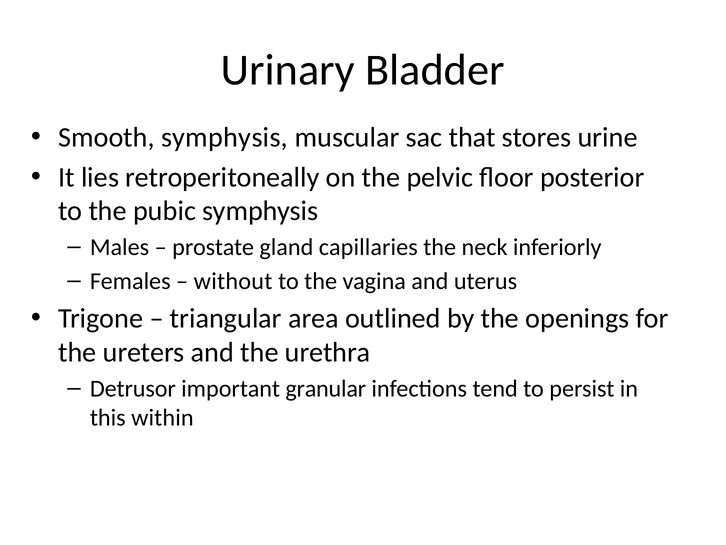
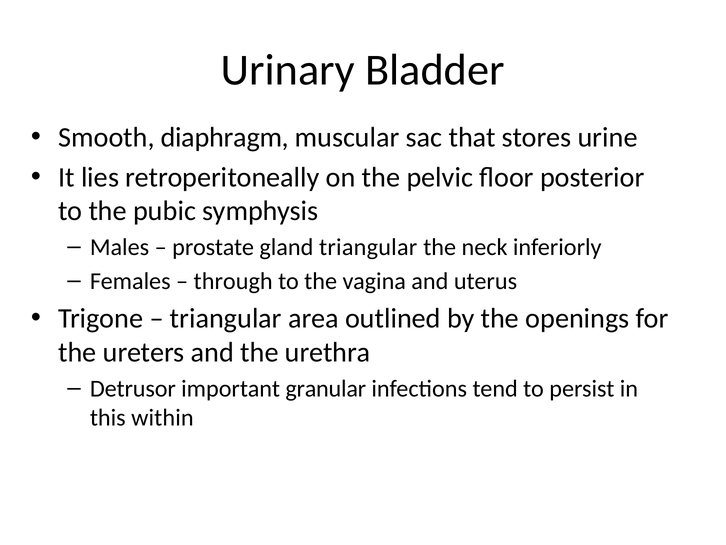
Smooth symphysis: symphysis -> diaphragm
gland capillaries: capillaries -> triangular
without: without -> through
